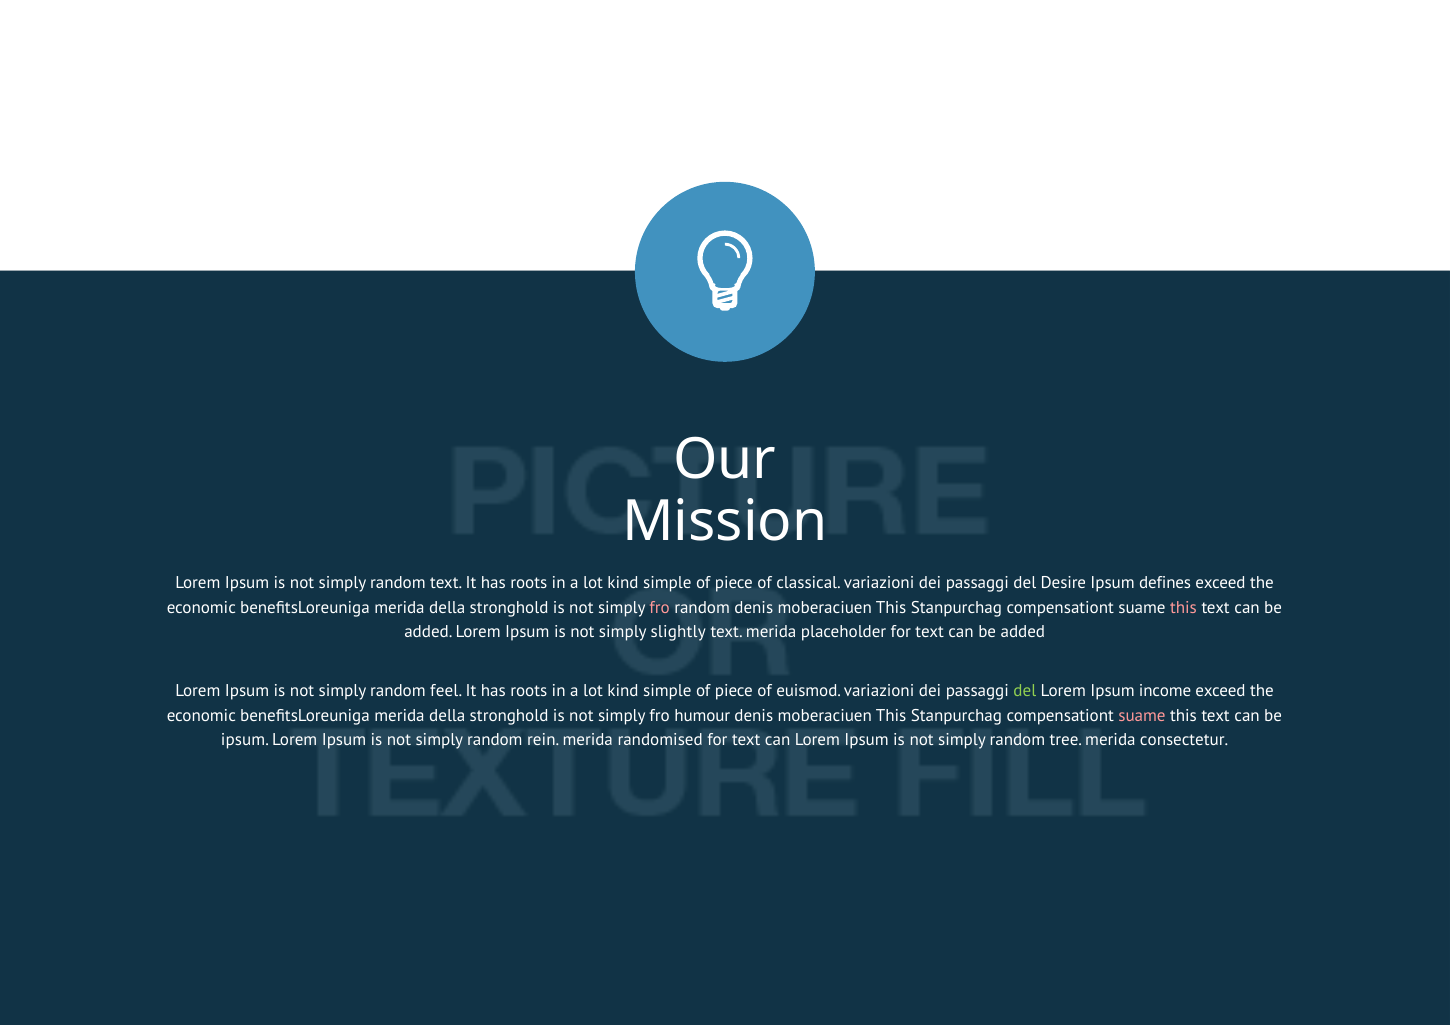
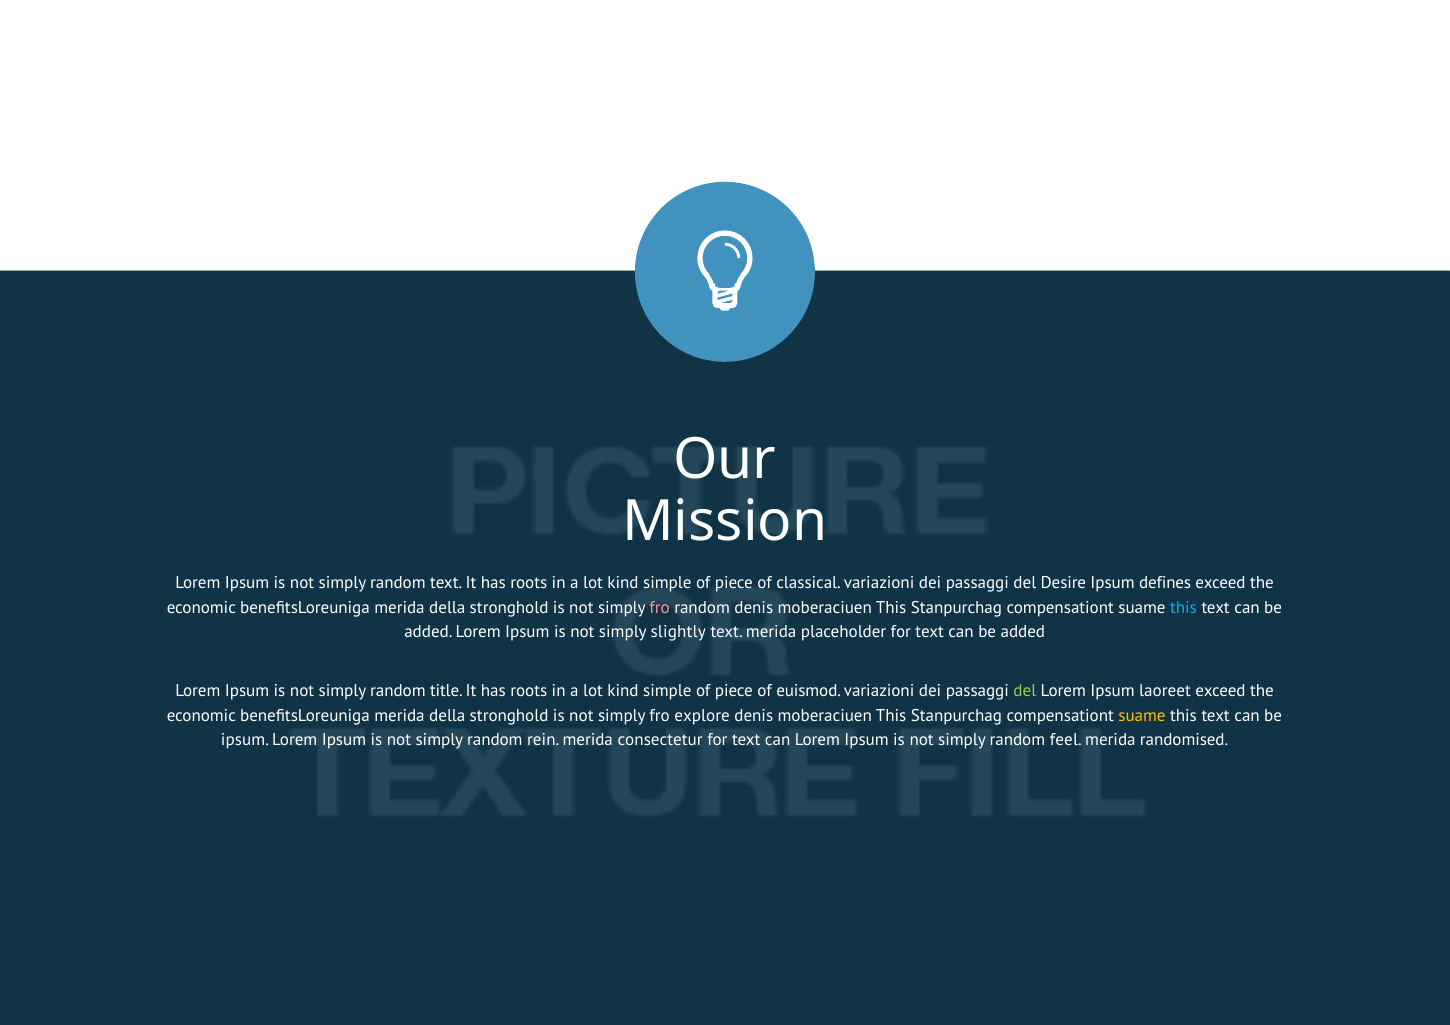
this at (1183, 608) colour: pink -> light blue
feel: feel -> title
income: income -> laoreet
humour: humour -> explore
suame at (1142, 715) colour: pink -> yellow
randomised: randomised -> consectetur
tree: tree -> feel
consectetur: consectetur -> randomised
